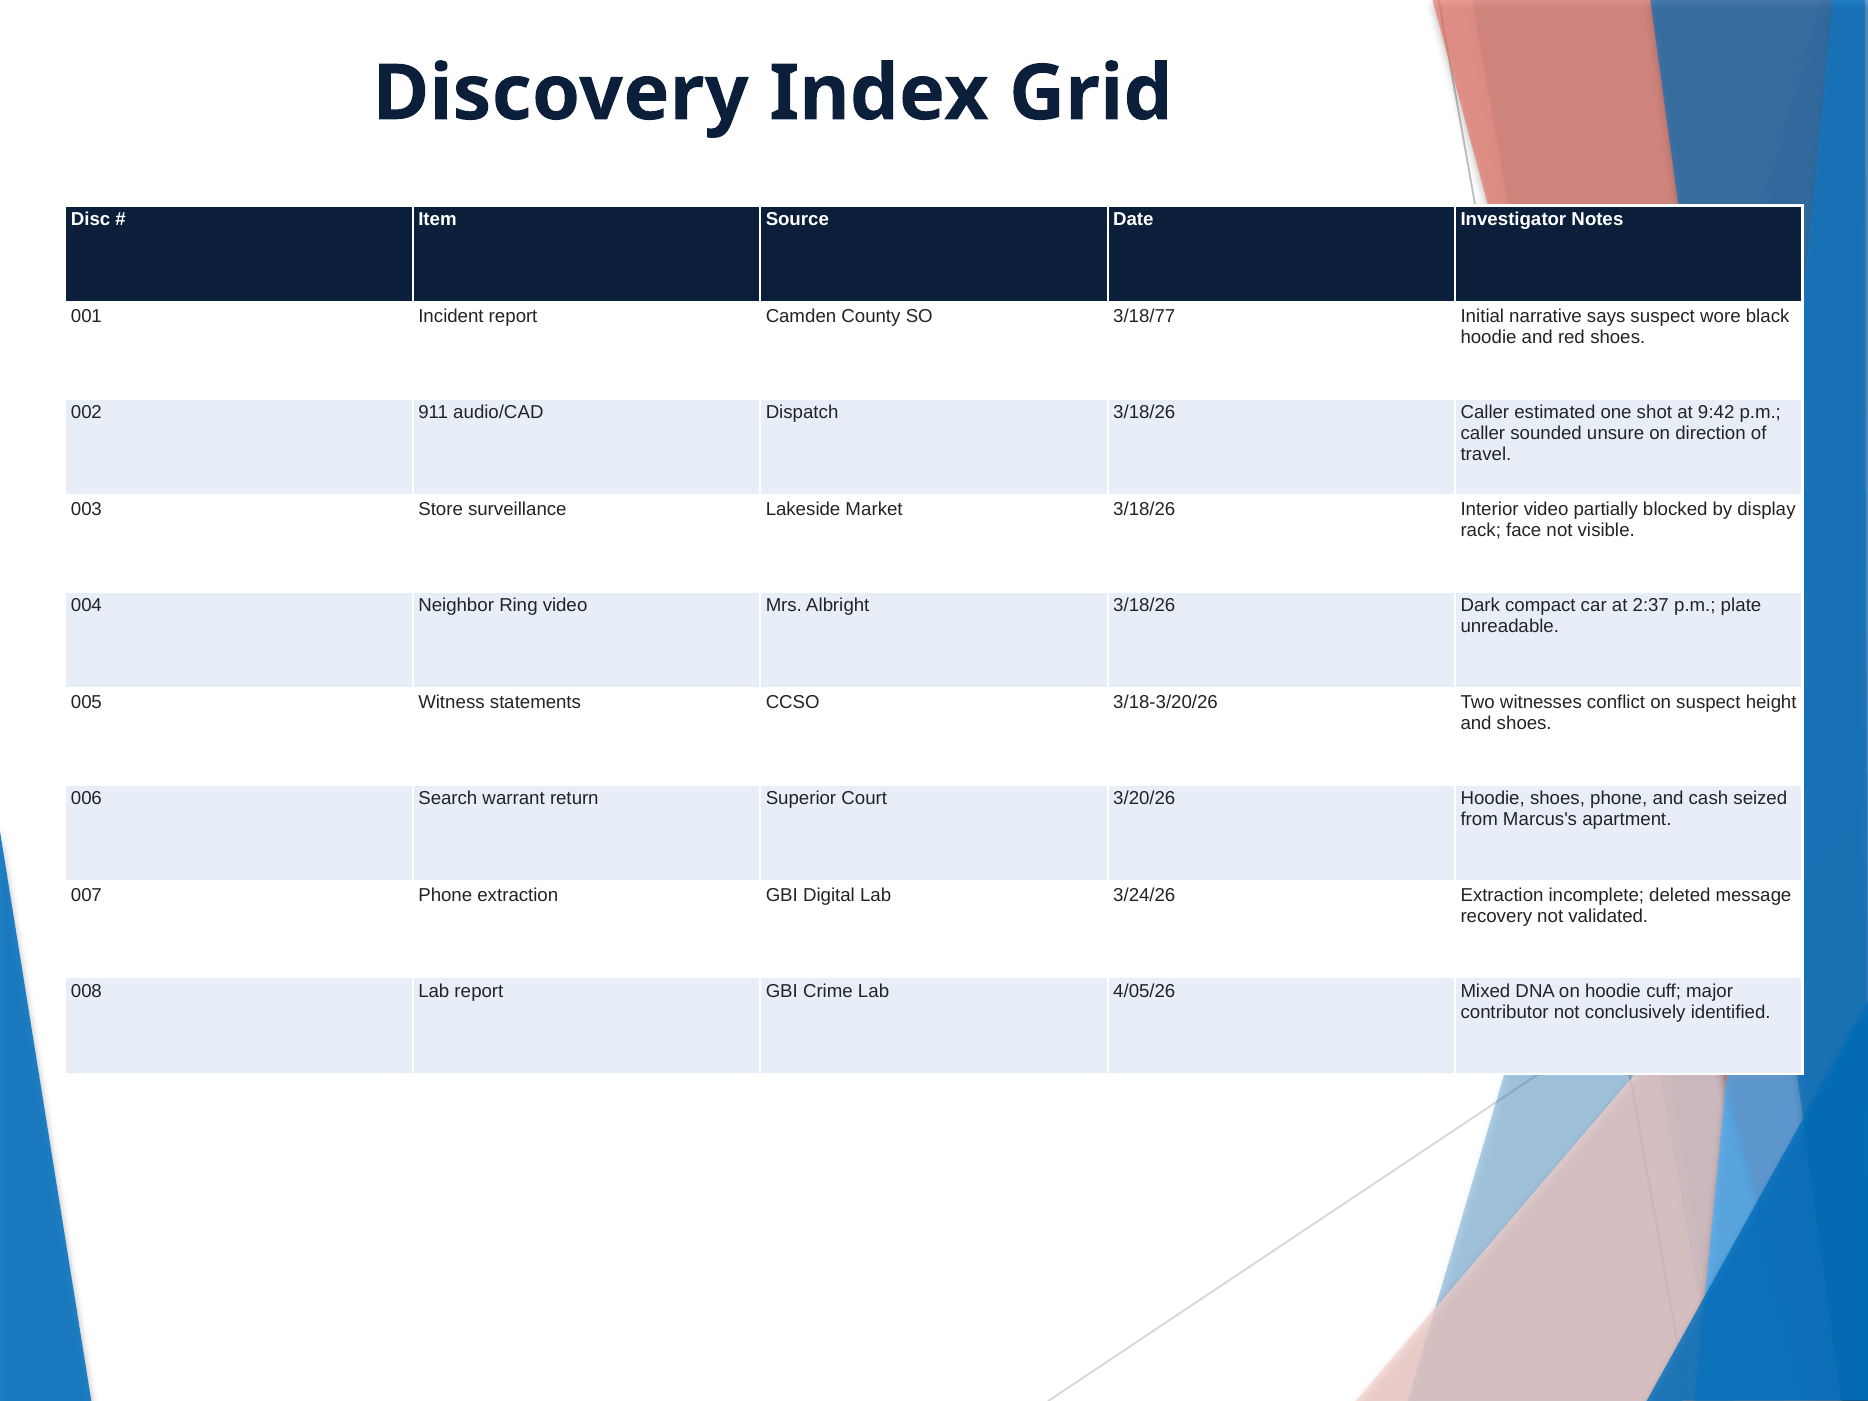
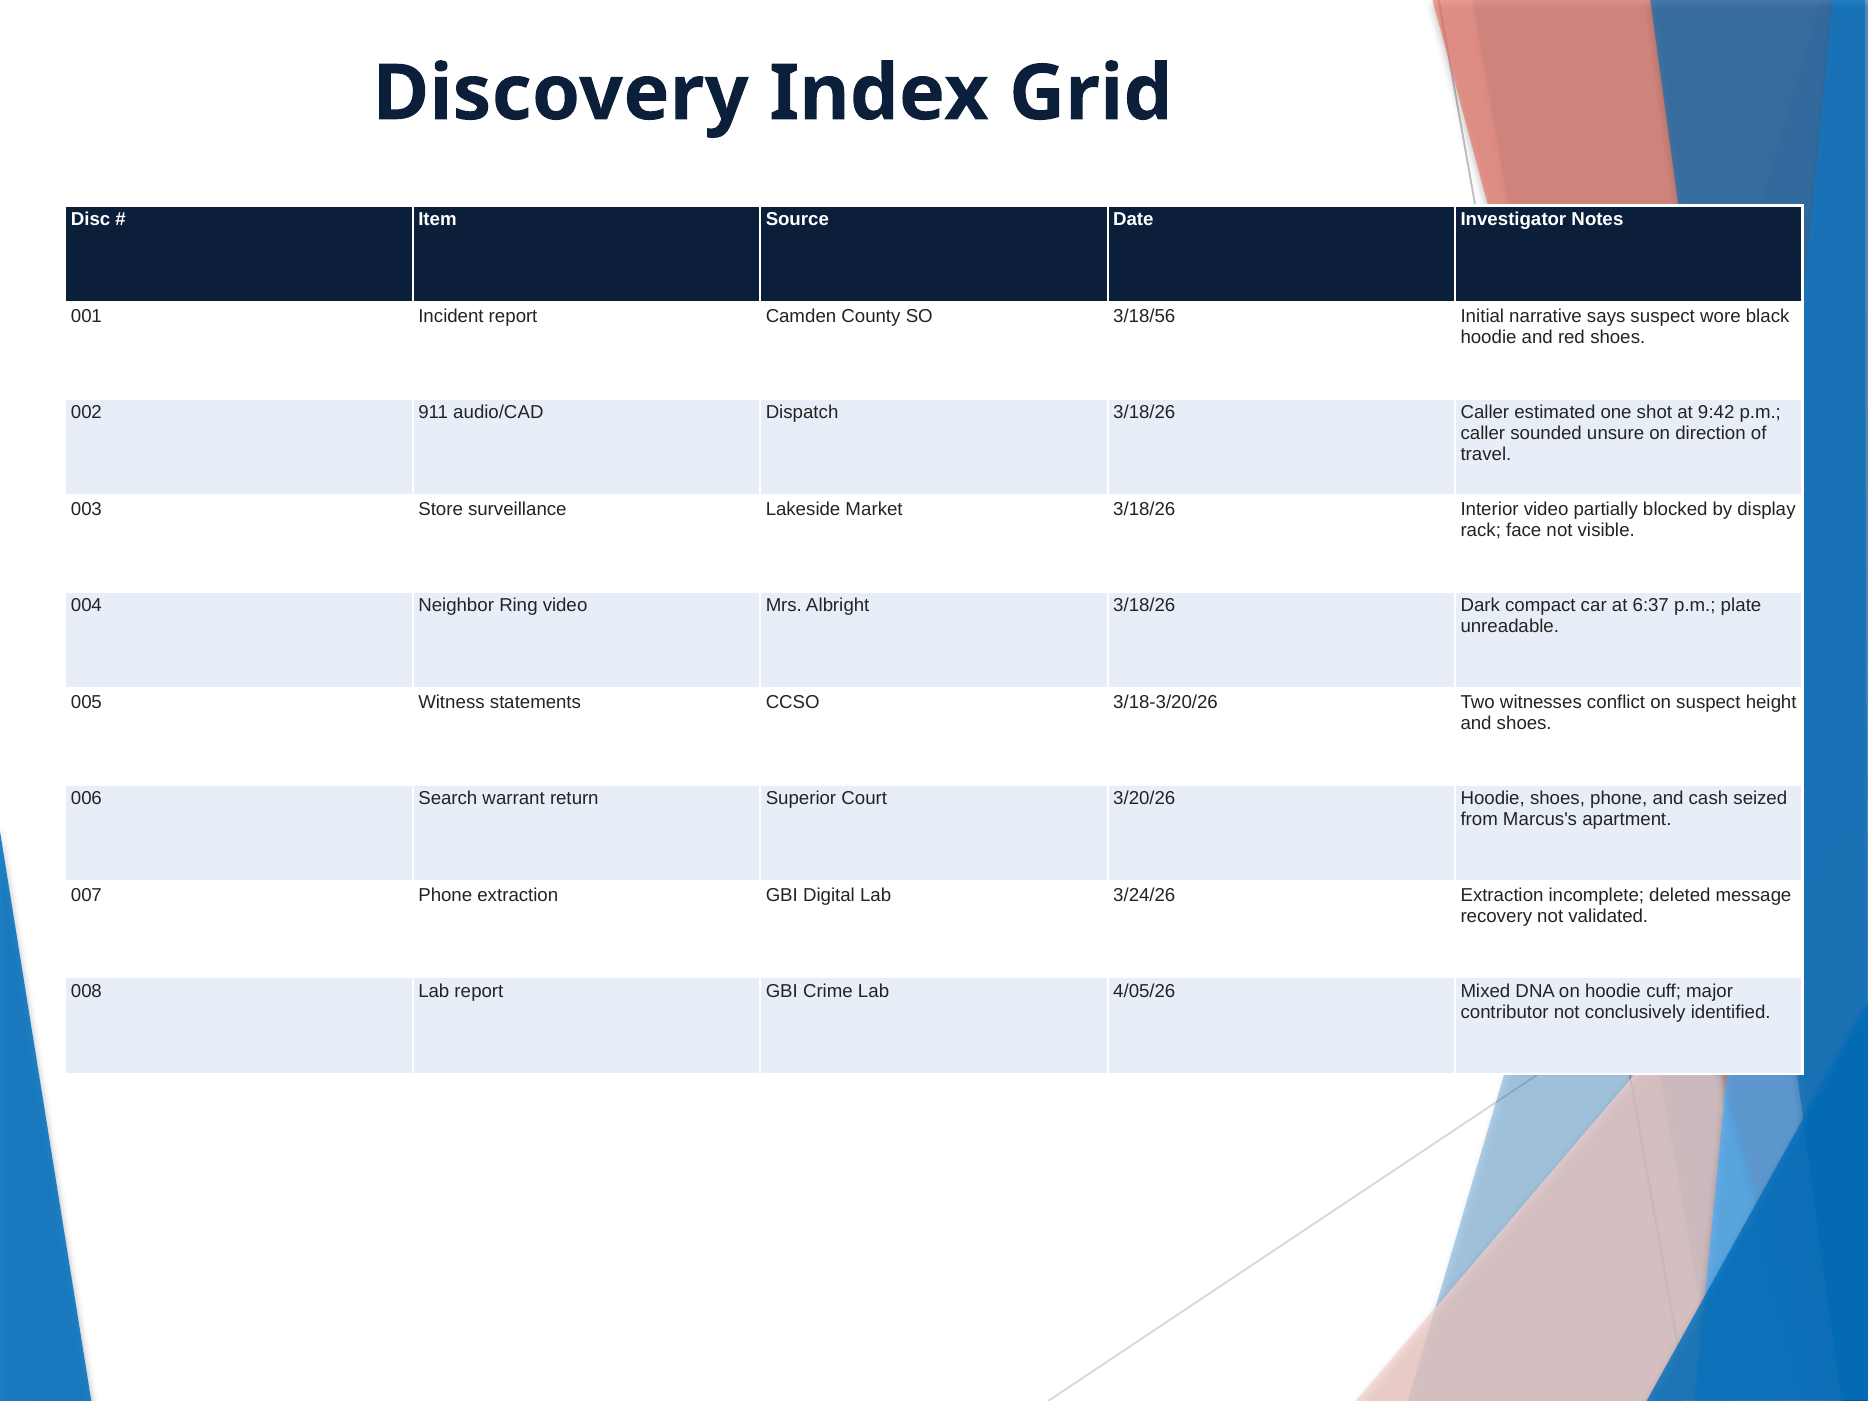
3/18/77: 3/18/77 -> 3/18/56
2:37: 2:37 -> 6:37
